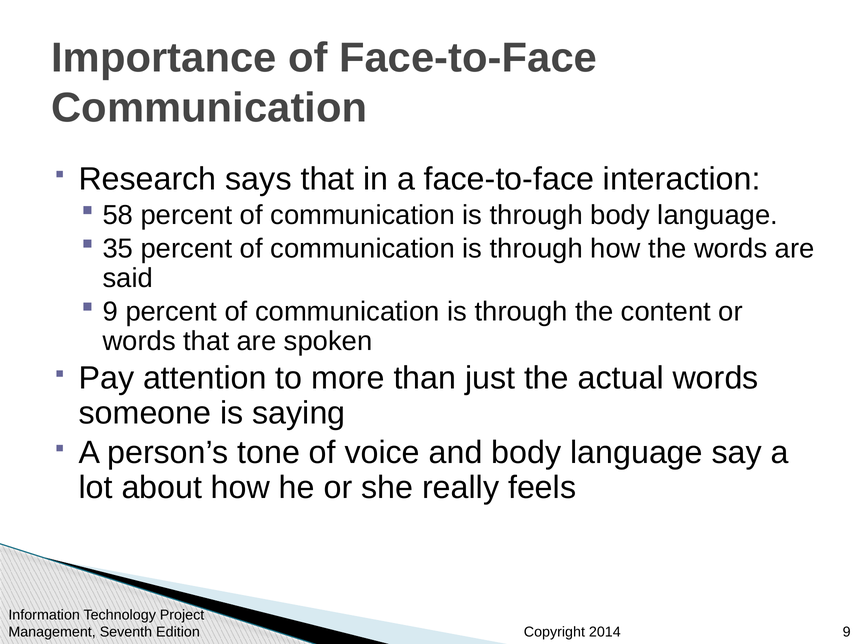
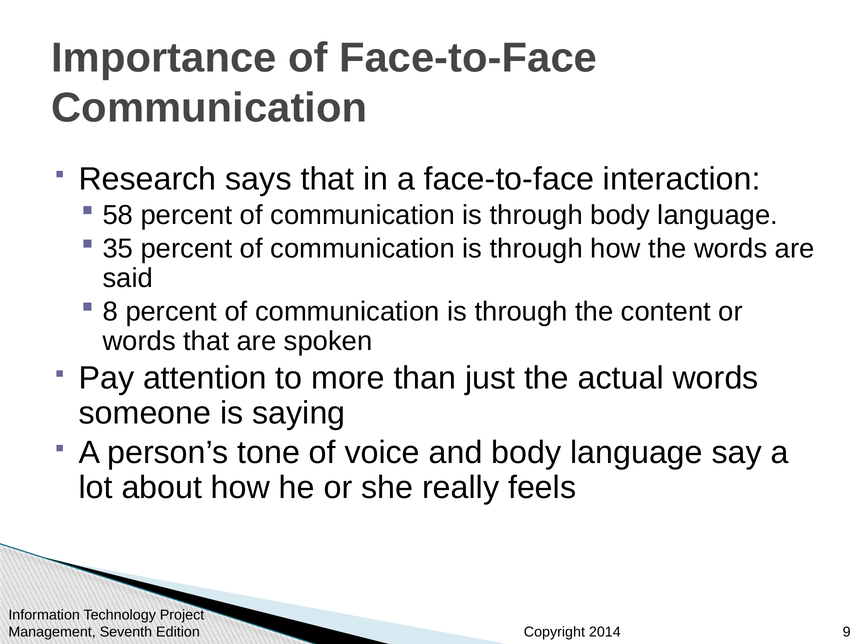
9 at (110, 312): 9 -> 8
